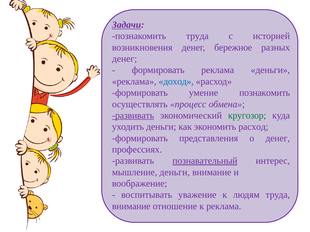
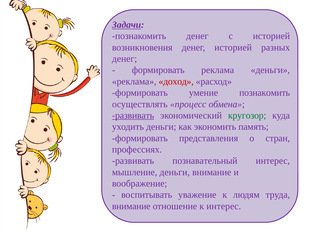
познакомить труда: труда -> денег
денег бережное: бережное -> историей
доход colour: blue -> red
экономить расход: расход -> память
о денег: денег -> стран
познавательный underline: present -> none
к реклама: реклама -> интерес
